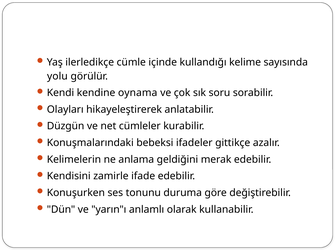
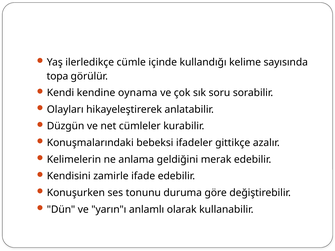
yolu: yolu -> topa
